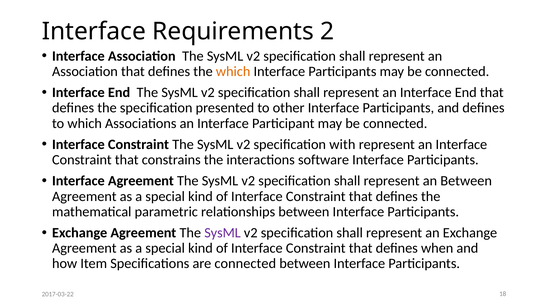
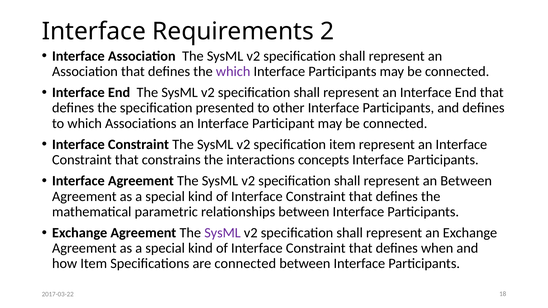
which at (233, 72) colour: orange -> purple
specification with: with -> item
software: software -> concepts
